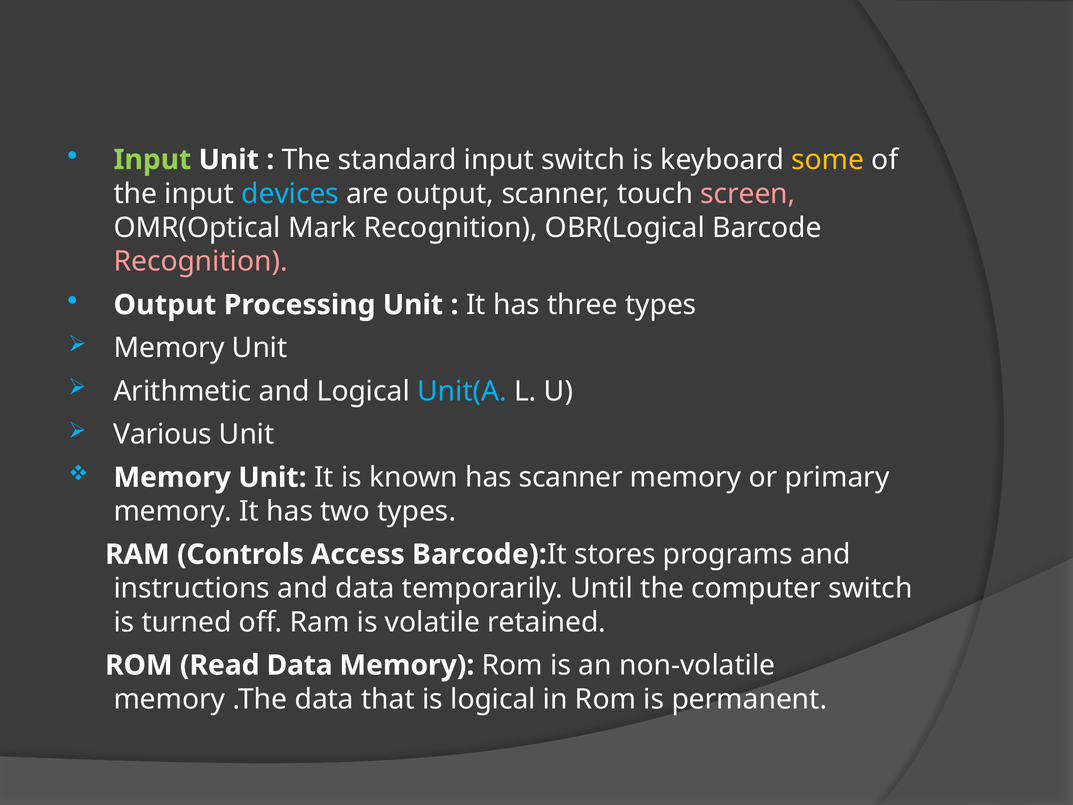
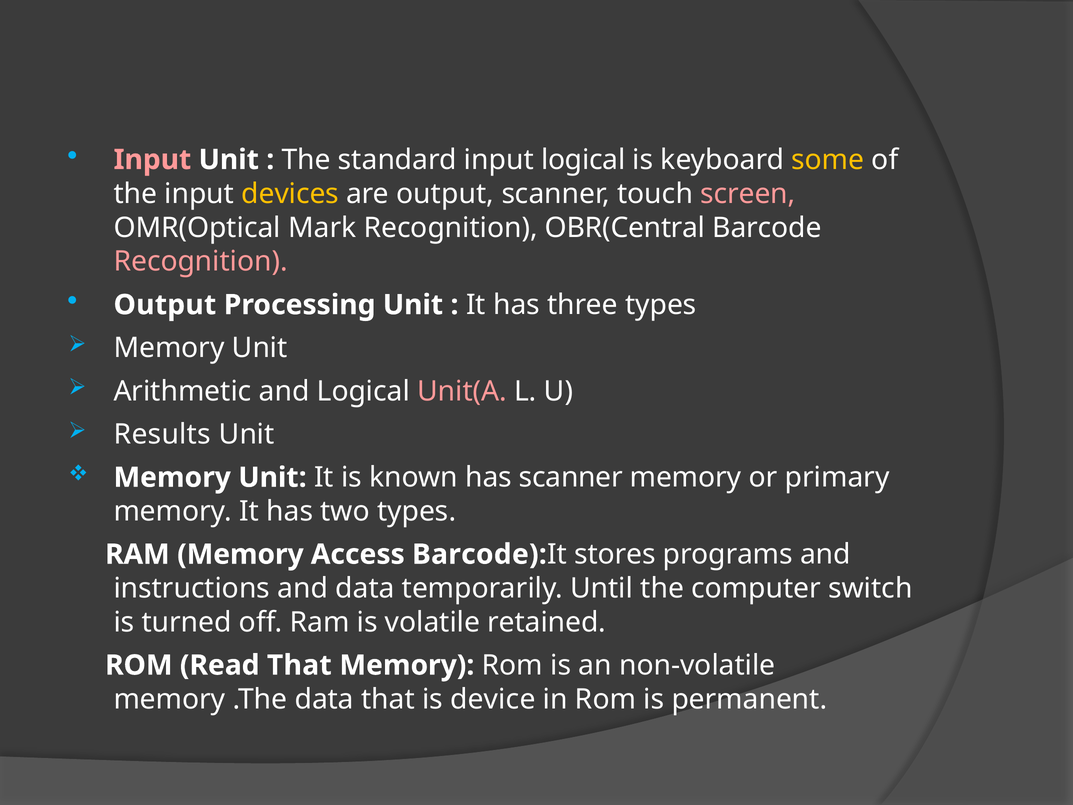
Input at (152, 160) colour: light green -> pink
input switch: switch -> logical
devices colour: light blue -> yellow
OBR(Logical: OBR(Logical -> OBR(Central
Unit(A colour: light blue -> pink
Various: Various -> Results
RAM Controls: Controls -> Memory
Read Data: Data -> That
is logical: logical -> device
